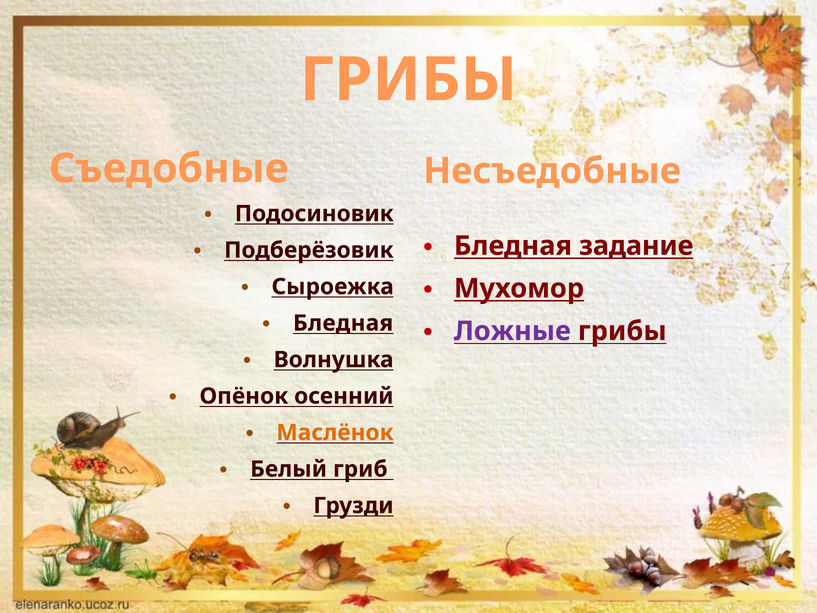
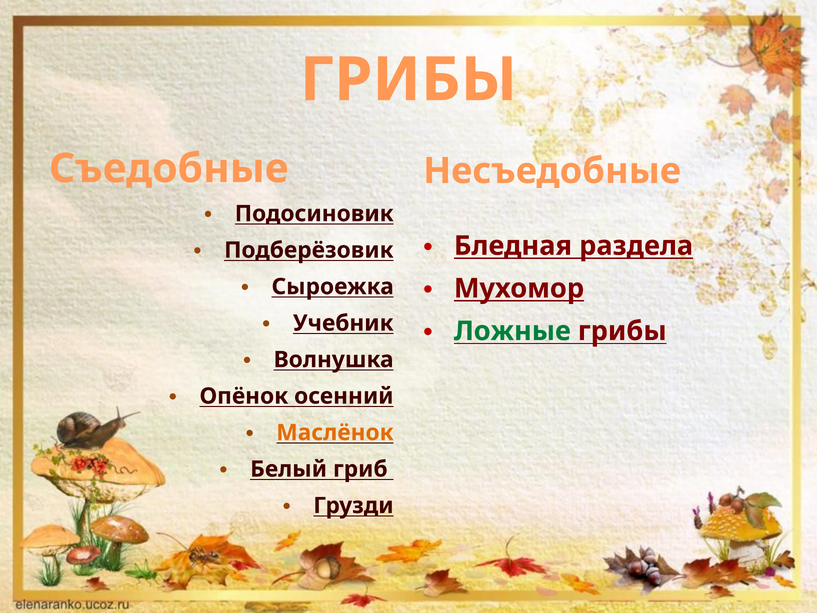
задание: задание -> раздела
Бледная at (343, 323): Бледная -> Учебник
Ложные colour: purple -> green
